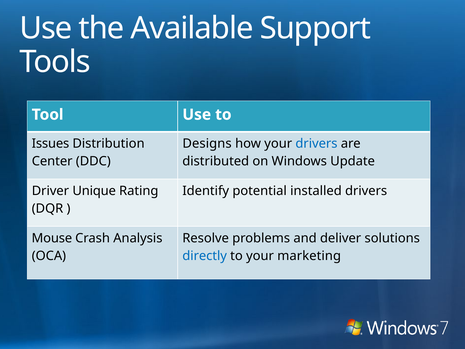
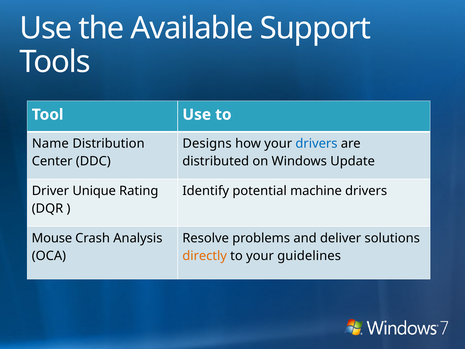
Issues: Issues -> Name
installed: installed -> machine
directly colour: blue -> orange
marketing: marketing -> guidelines
